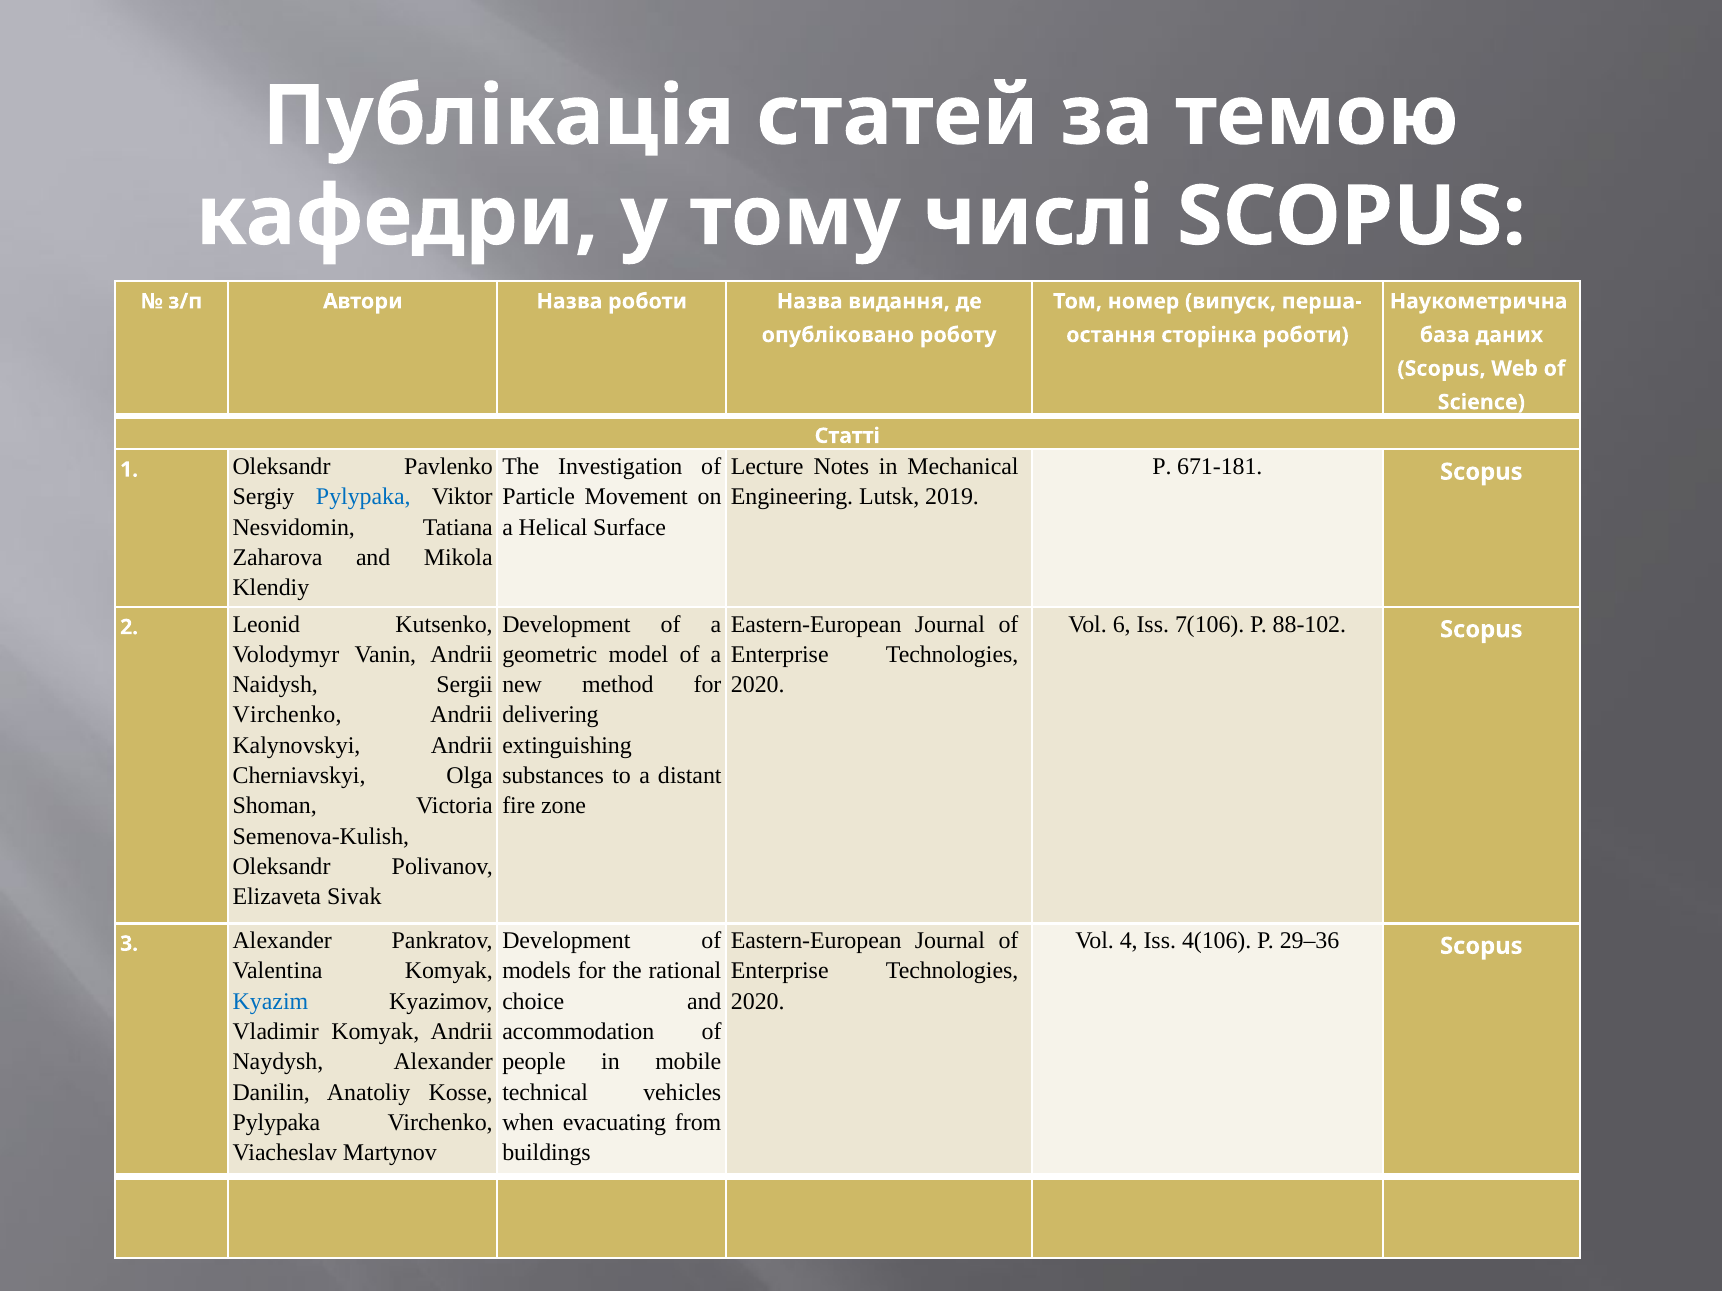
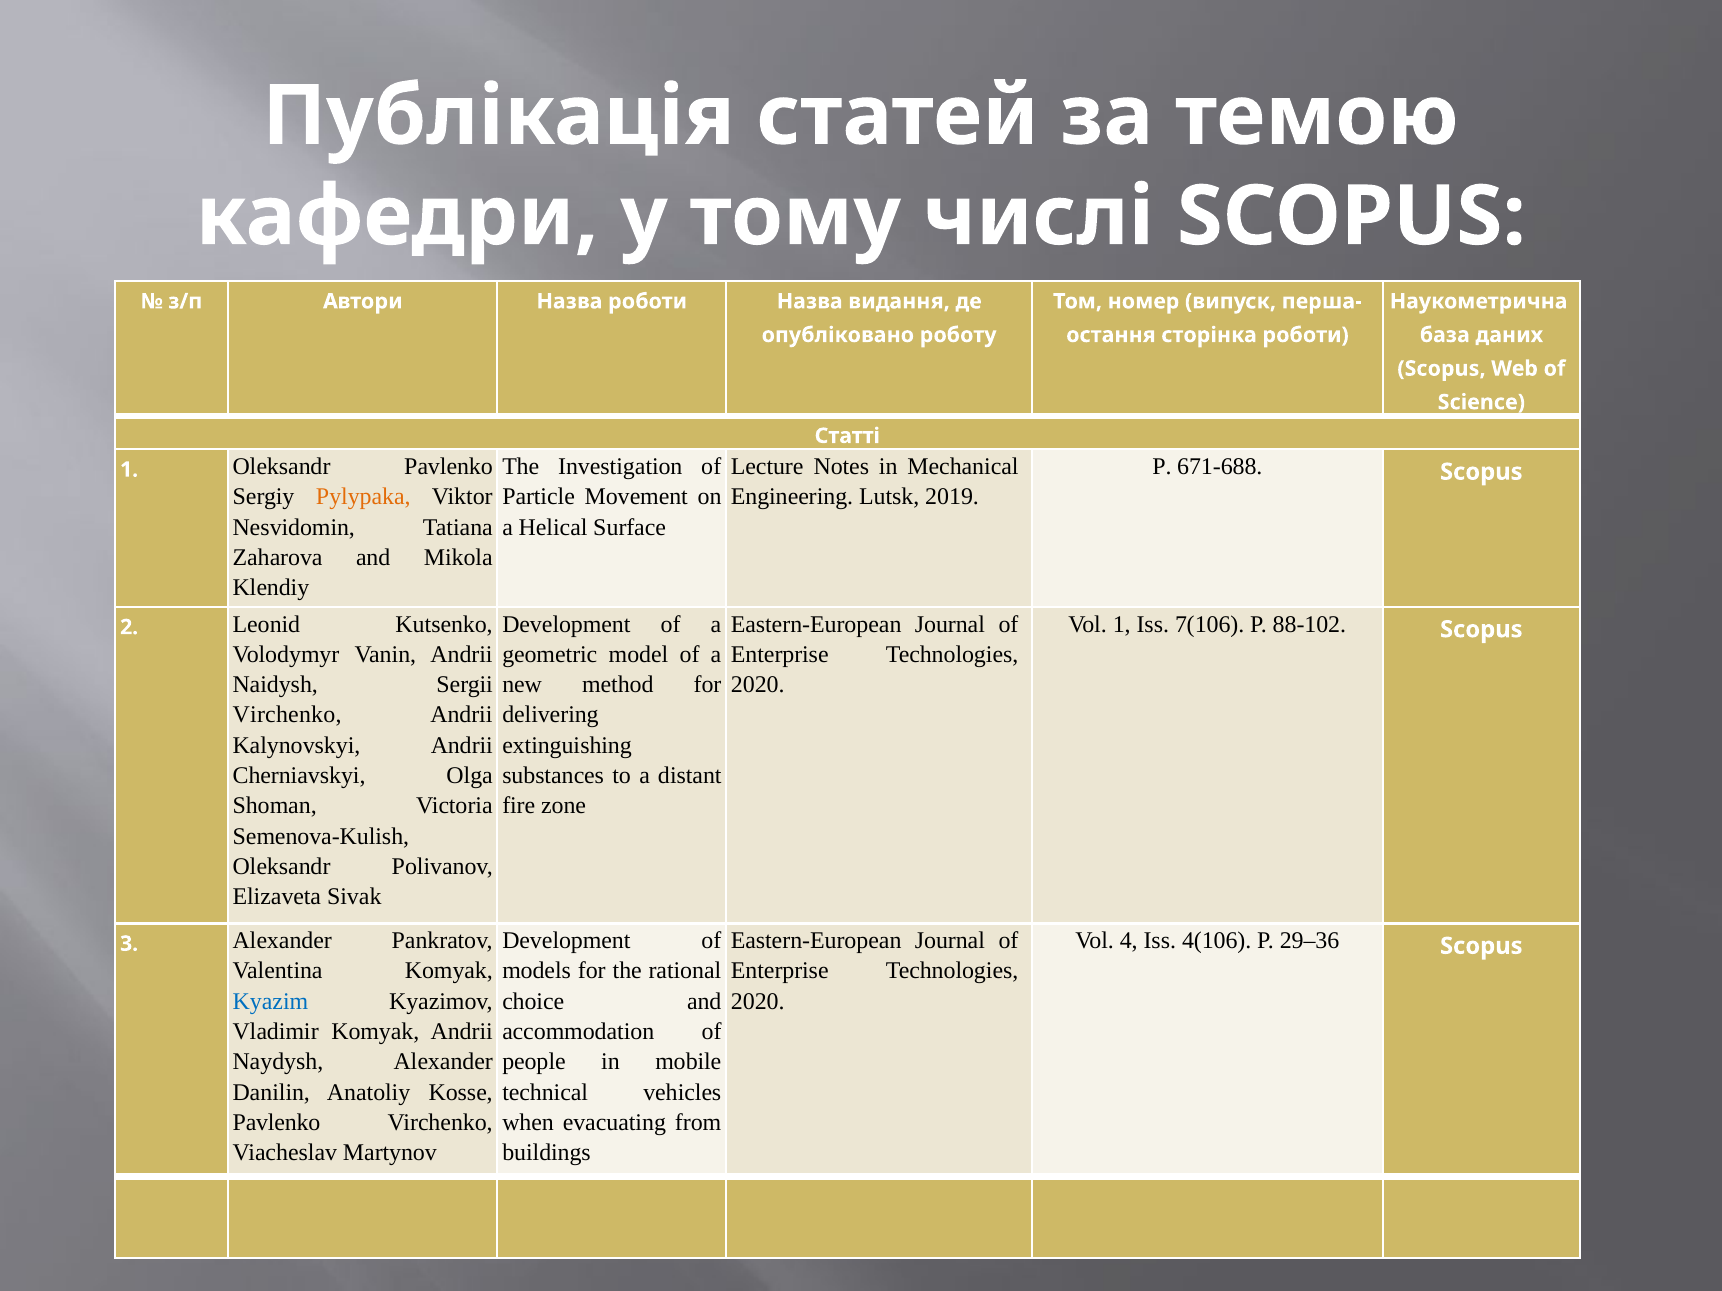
671-181: 671-181 -> 671-688
Pylypaka at (363, 497) colour: blue -> orange
Vol 6: 6 -> 1
Pylypaka at (276, 1123): Pylypaka -> Pavlenko
